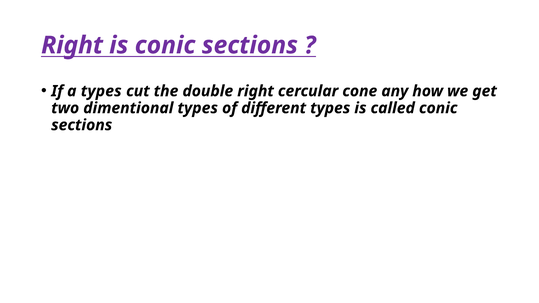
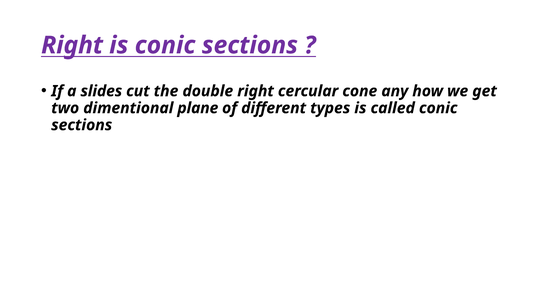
a types: types -> slides
dimentional types: types -> plane
